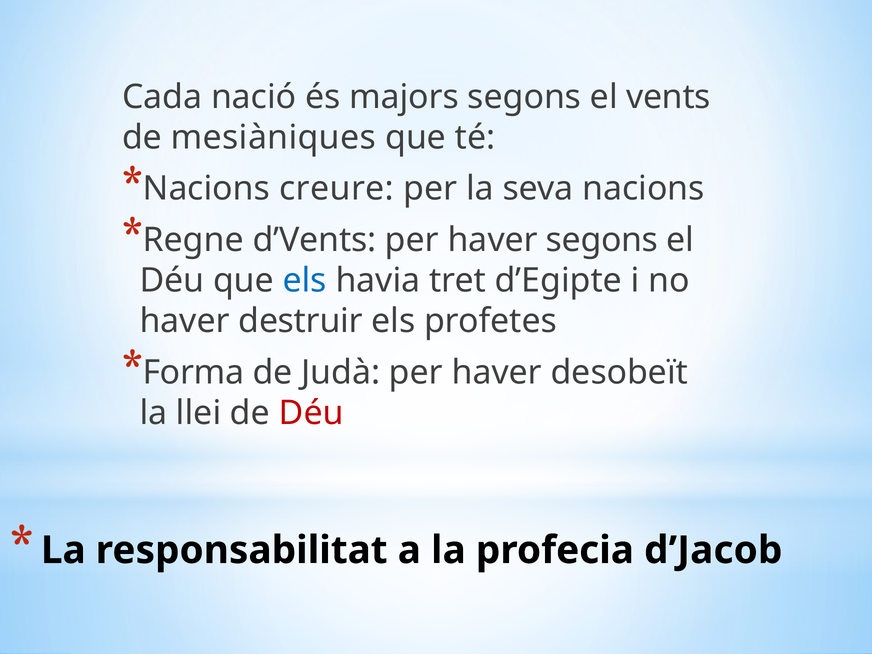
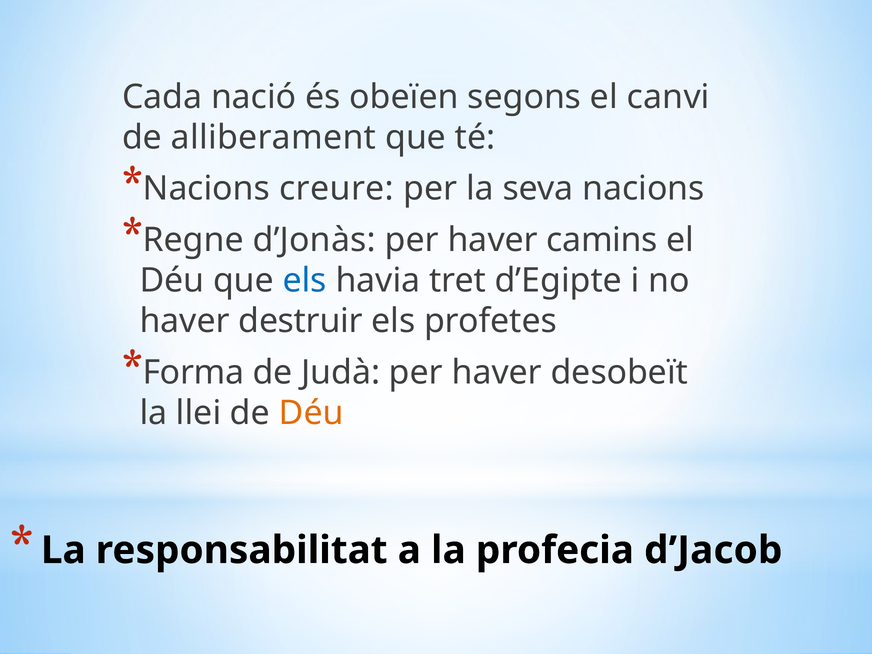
majors: majors -> obeïen
vents: vents -> canvi
mesiàniques: mesiàniques -> alliberament
d’Vents: d’Vents -> d’Jonàs
haver segons: segons -> camins
Déu at (311, 413) colour: red -> orange
